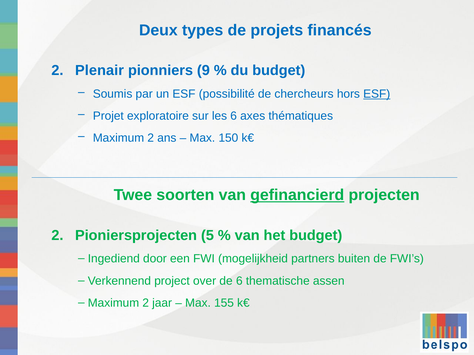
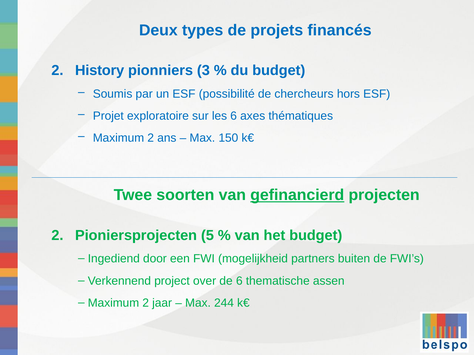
Plenair: Plenair -> History
9: 9 -> 3
ESF at (377, 94) underline: present -> none
155: 155 -> 244
